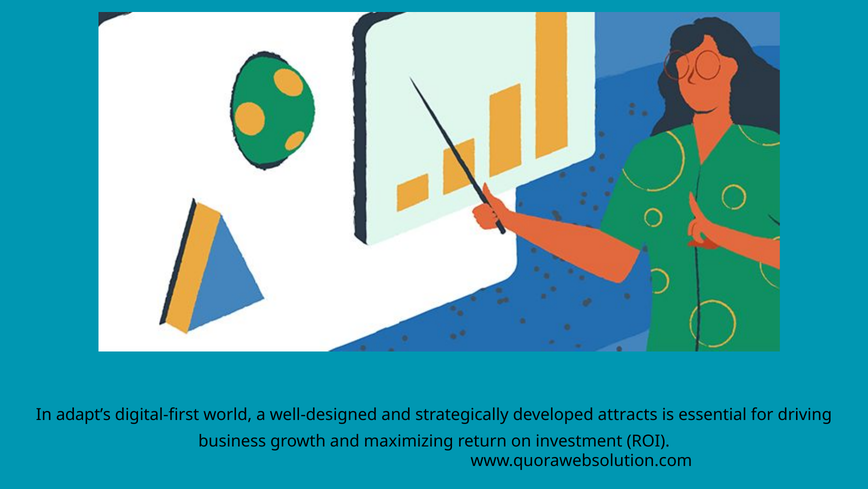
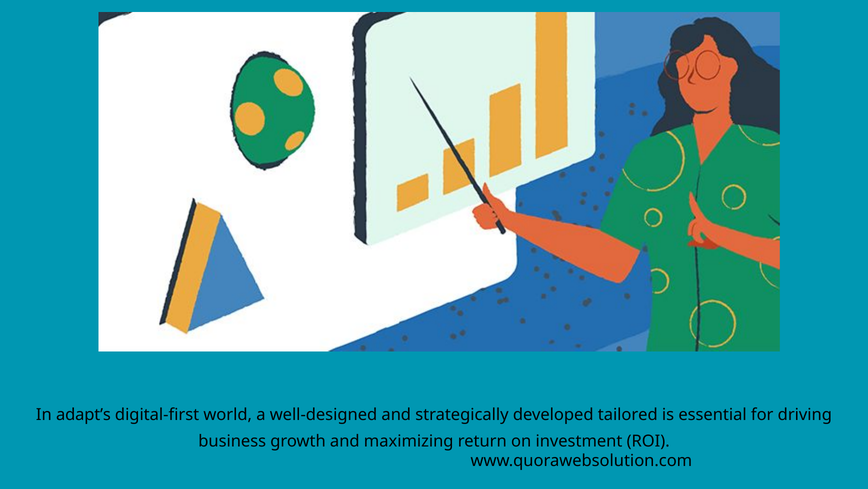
attracts: attracts -> tailored
